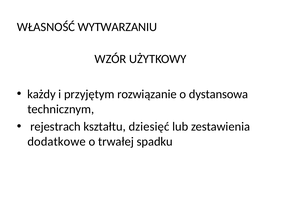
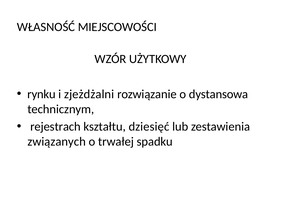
WYTWARZANIU: WYTWARZANIU -> MIEJSCOWOŚCI
każdy: każdy -> rynku
przyjętym: przyjętym -> zjeżdżalni
dodatkowe: dodatkowe -> związanych
